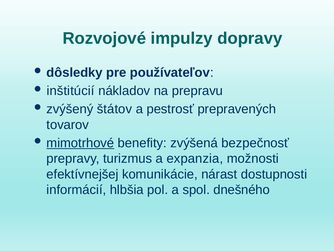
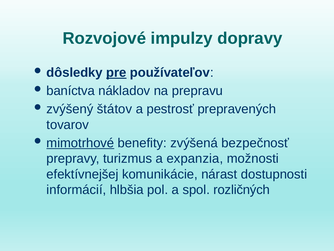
pre underline: none -> present
inštitúcií: inštitúcií -> baníctva
dnešného: dnešného -> rozličných
